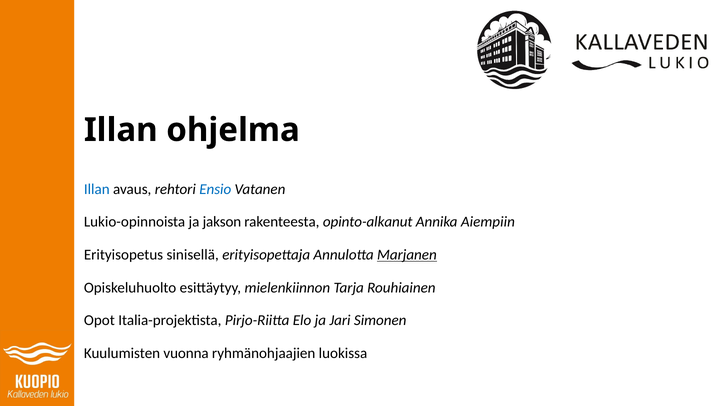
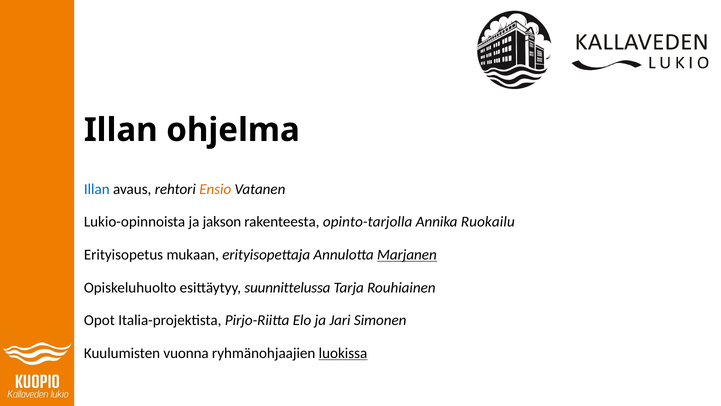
Ensio colour: blue -> orange
opinto-alkanut: opinto-alkanut -> opinto-tarjolla
Aiempiin: Aiempiin -> Ruokailu
sinisellä: sinisellä -> mukaan
mielenkiinnon: mielenkiinnon -> suunnittelussa
luokissa underline: none -> present
